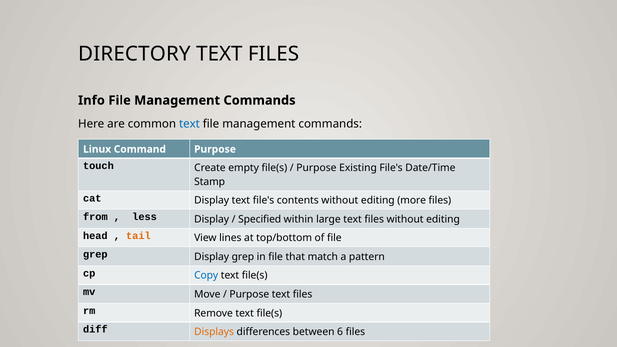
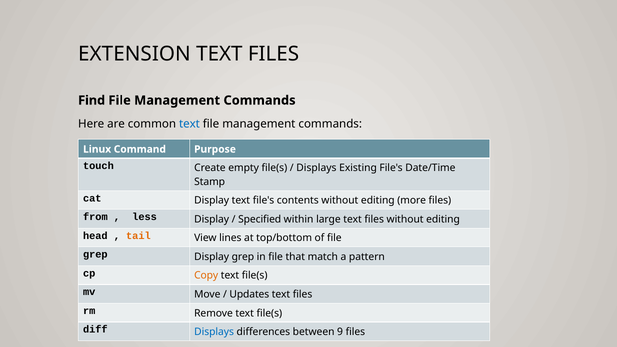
DIRECTORY: DIRECTORY -> EXTENSION
Info: Info -> Find
Purpose at (316, 168): Purpose -> Displays
Copy colour: blue -> orange
Purpose at (249, 294): Purpose -> Updates
Displays at (214, 332) colour: orange -> blue
6: 6 -> 9
